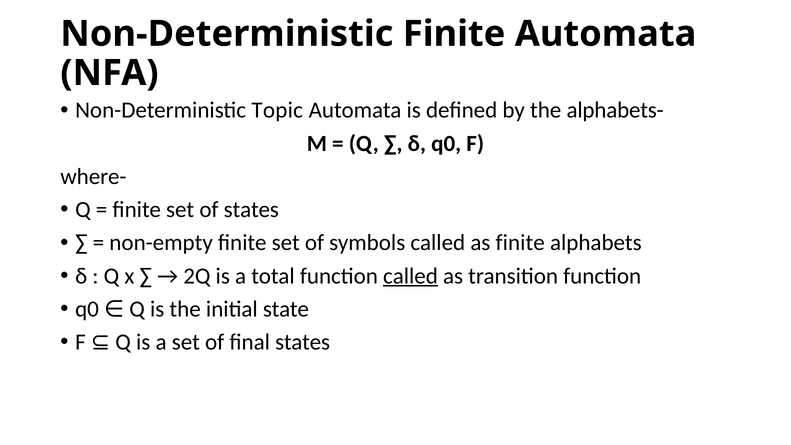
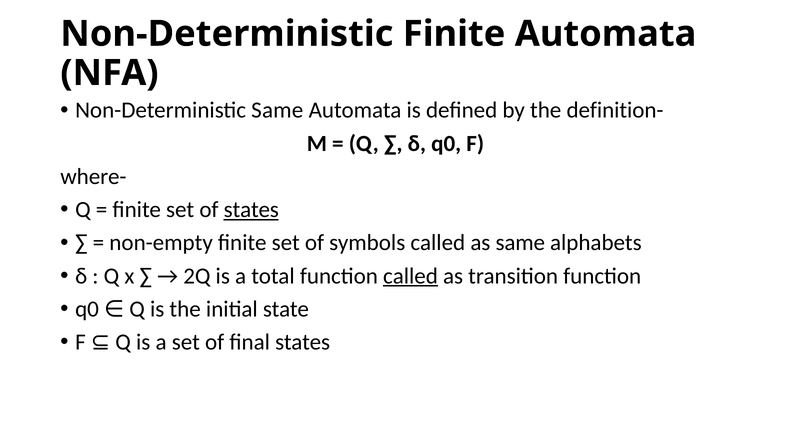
Non-Deterministic Topic: Topic -> Same
alphabets-: alphabets- -> definition-
states at (251, 210) underline: none -> present
as finite: finite -> same
